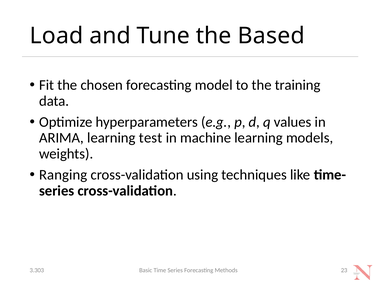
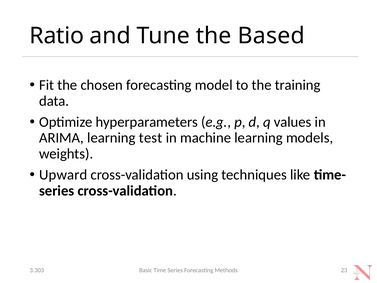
Load: Load -> Ratio
Ranging: Ranging -> Upward
